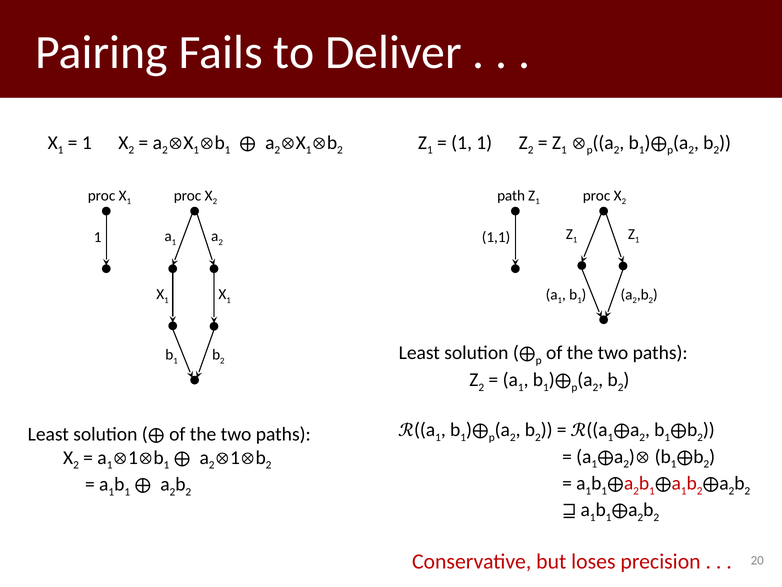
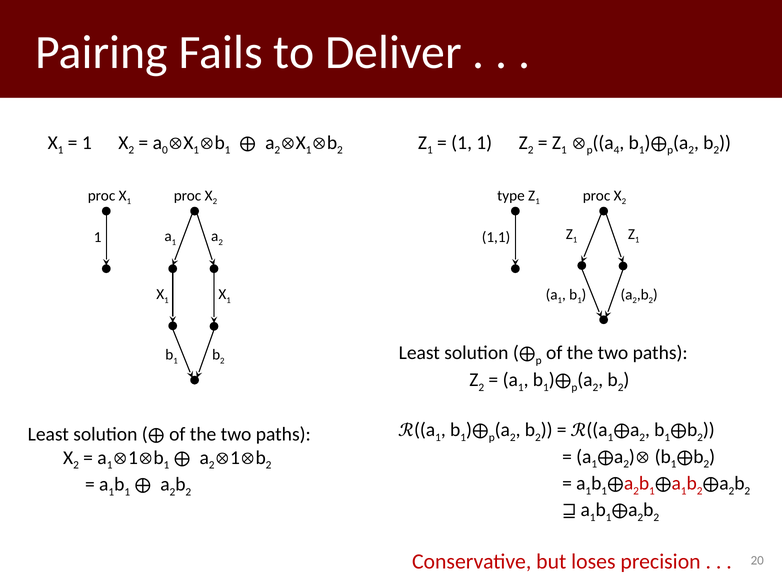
2 at (165, 150): 2 -> 0
2 at (617, 150): 2 -> 4
path: path -> type
